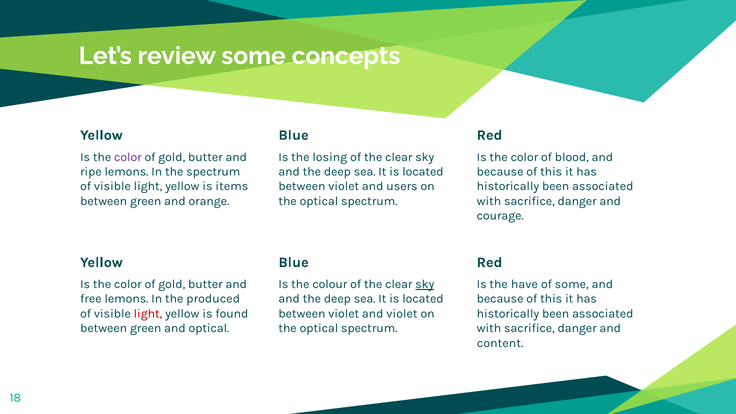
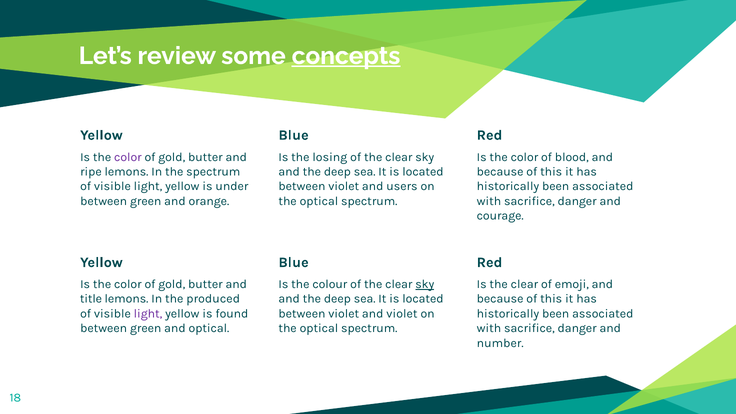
concepts underline: none -> present
items: items -> under
Is the have: have -> clear
of some: some -> emoji
free: free -> title
light at (148, 314) colour: red -> purple
content: content -> number
